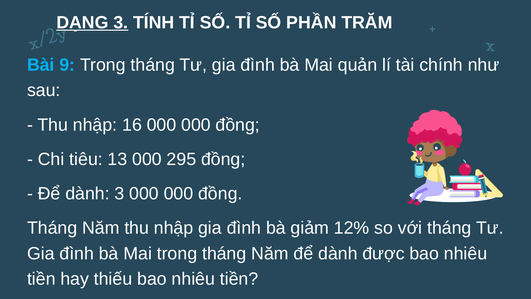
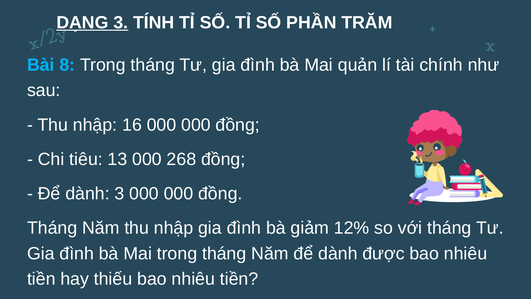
9: 9 -> 8
295: 295 -> 268
